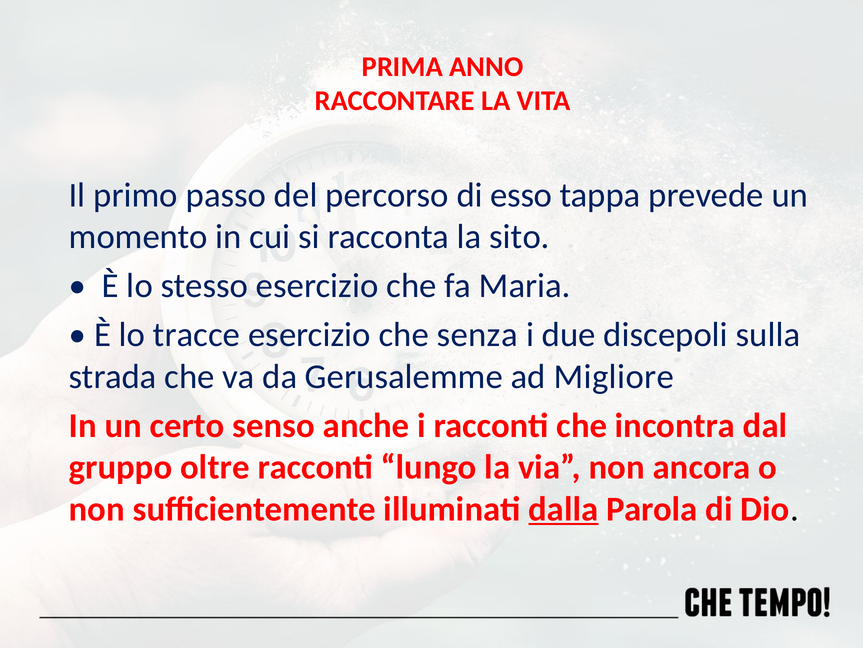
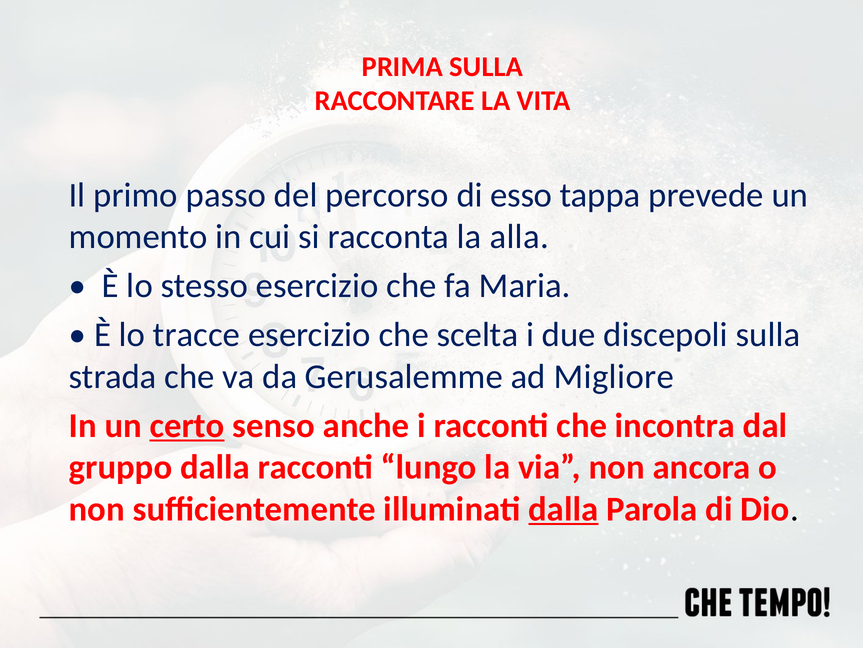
PRIMA ANNO: ANNO -> SULLA
sito: sito -> alla
senza: senza -> scelta
certo underline: none -> present
gruppo oltre: oltre -> dalla
